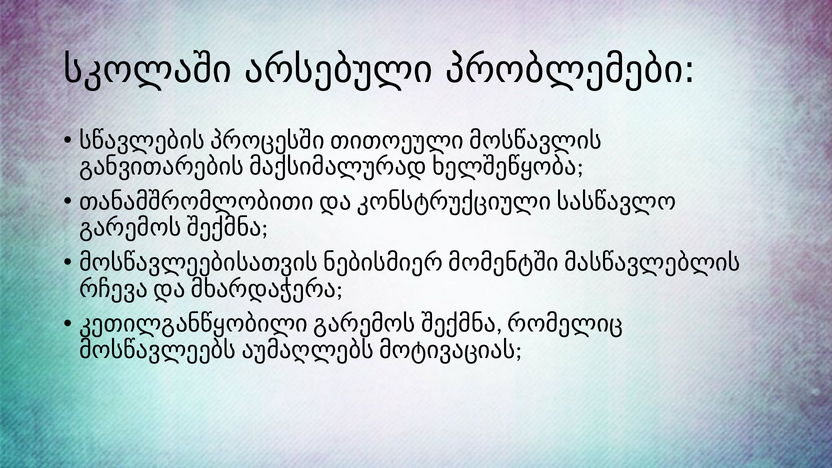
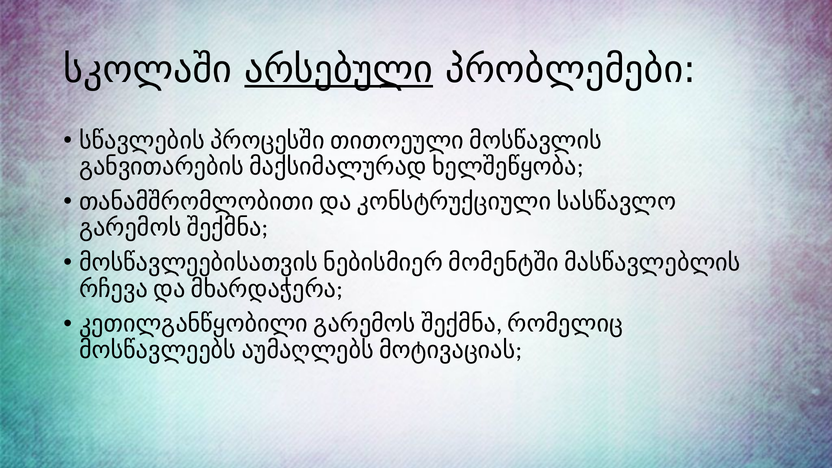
არსებული underline: none -> present
